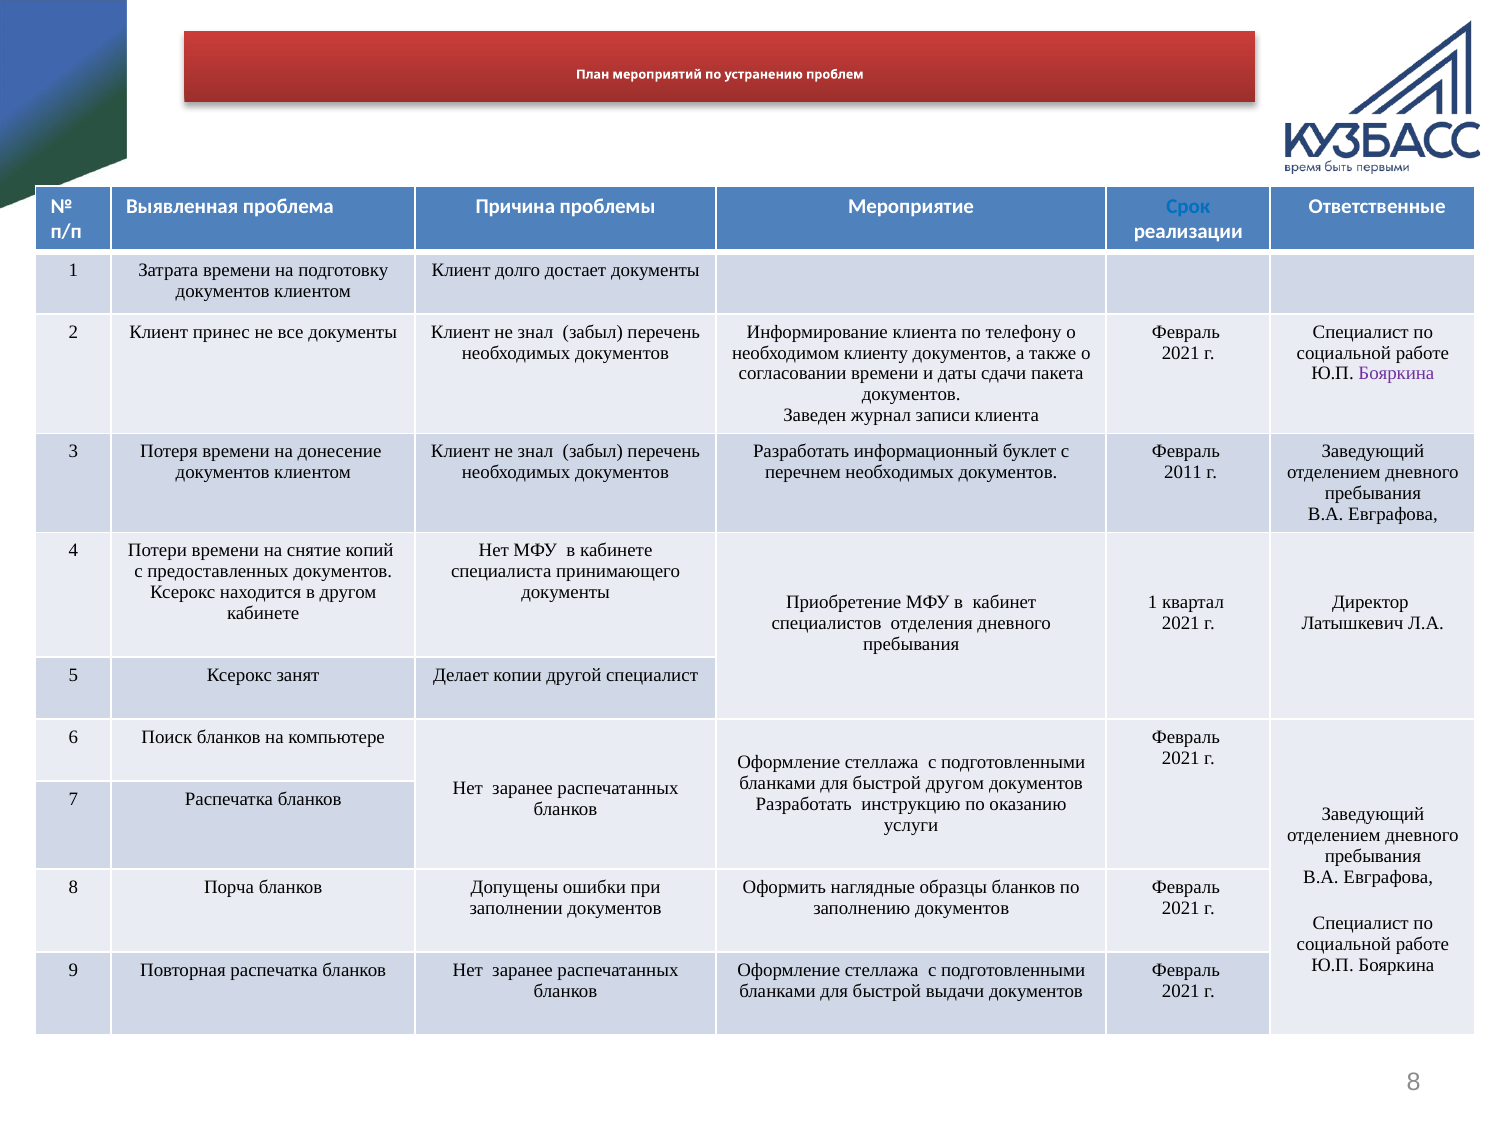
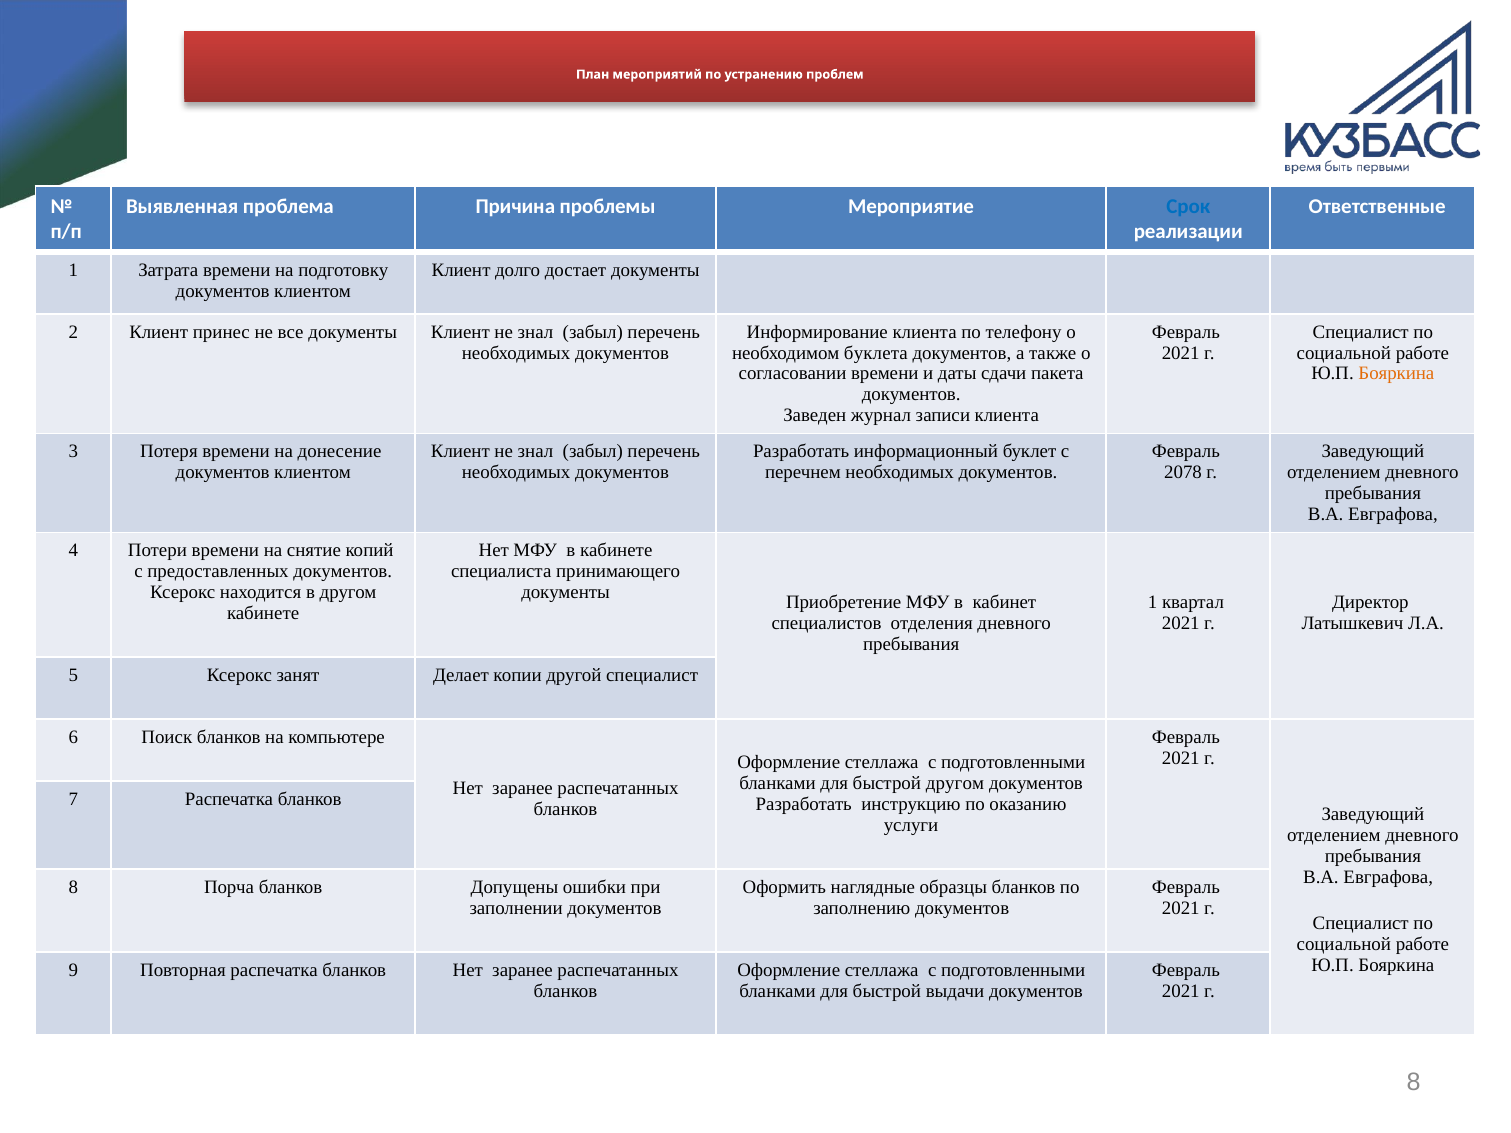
клиенту: клиенту -> буклета
Бояркина at (1396, 374) colour: purple -> orange
2011: 2011 -> 2078
